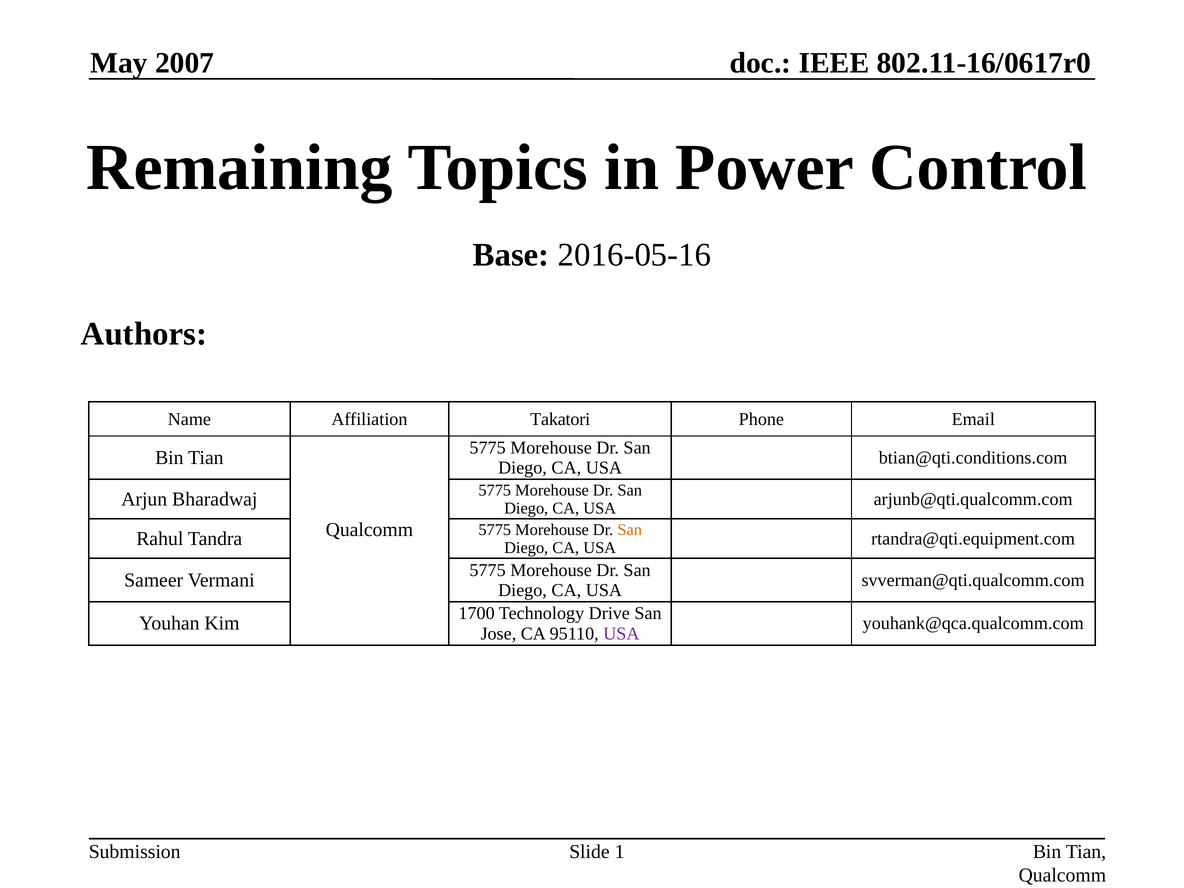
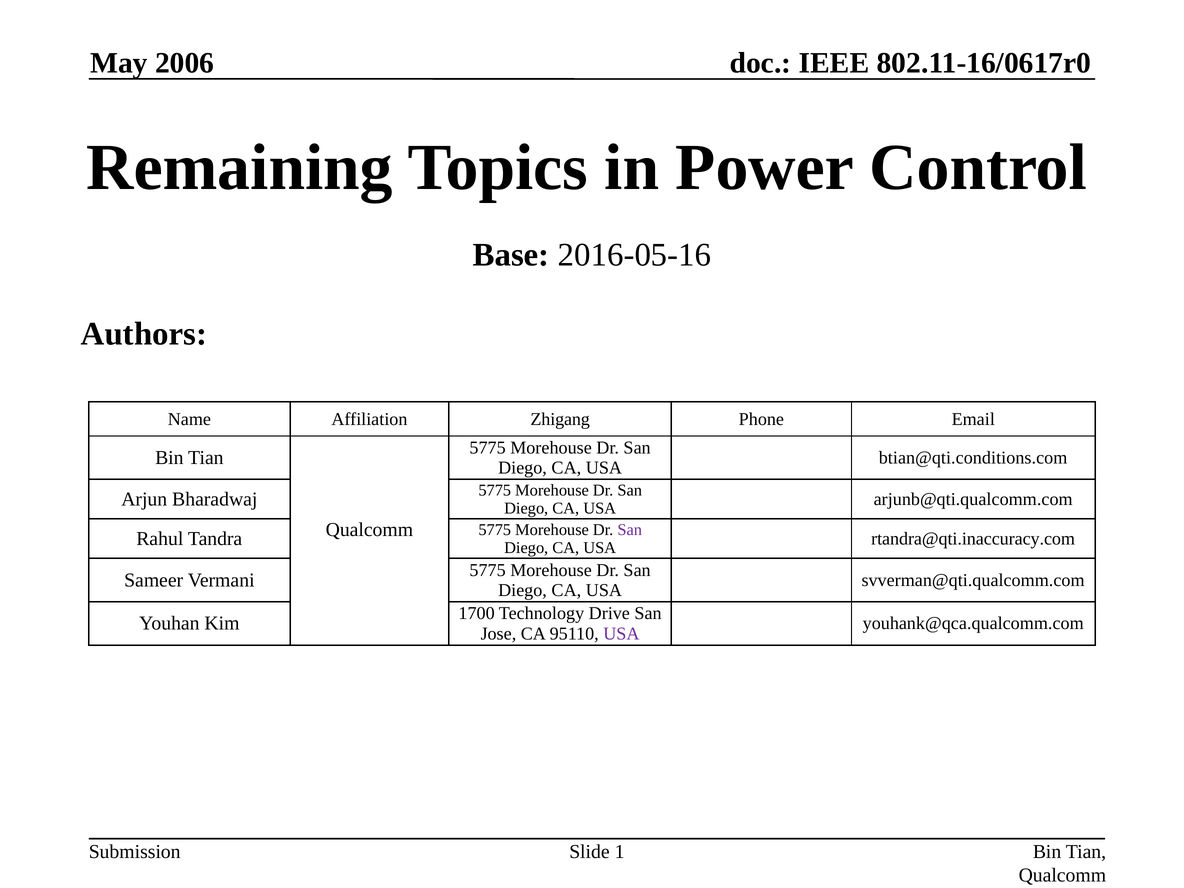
2007: 2007 -> 2006
Takatori: Takatori -> Zhigang
San at (630, 530) colour: orange -> purple
rtandra@qti.equipment.com: rtandra@qti.equipment.com -> rtandra@qti.inaccuracy.com
